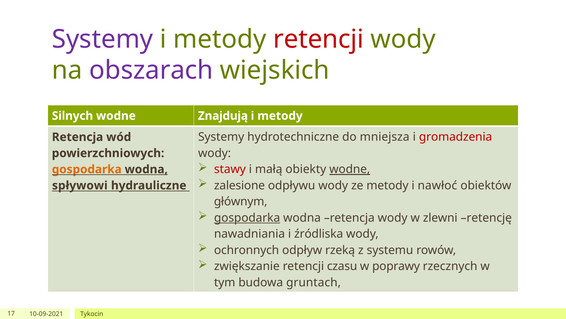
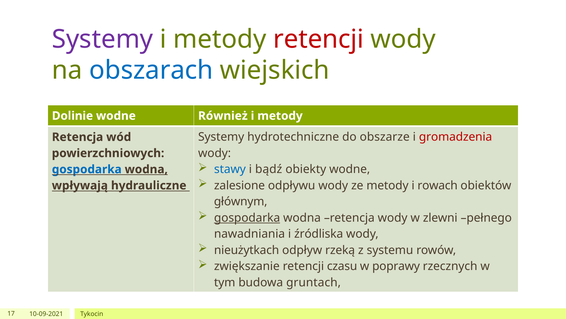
obszarach colour: purple -> blue
Silnych: Silnych -> Dolinie
Znajdują: Znajdują -> Również
mniejsza: mniejsza -> obszarze
stawy colour: red -> blue
małą: małą -> bądź
wodne at (350, 169) underline: present -> none
gospodarka at (87, 169) colour: orange -> blue
nawłoć: nawłoć -> rowach
spływowi: spływowi -> wpływają
retencję: retencję -> pełnego
ochronnych: ochronnych -> nieużytkach
